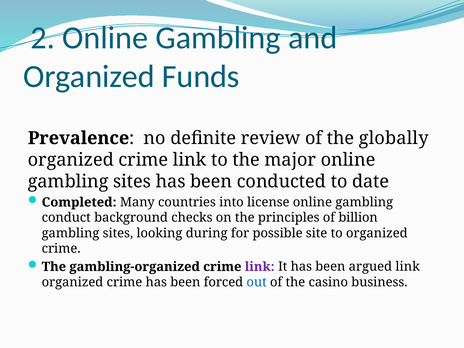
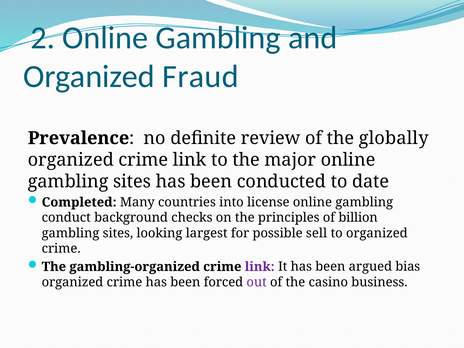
Funds: Funds -> Fraud
during: during -> largest
site: site -> sell
argued link: link -> bias
out colour: blue -> purple
